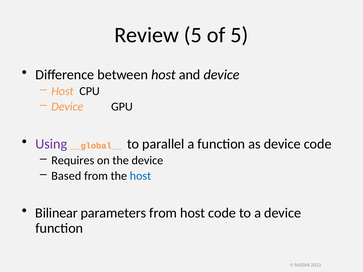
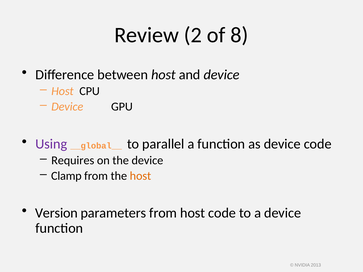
Review 5: 5 -> 2
of 5: 5 -> 8
Based: Based -> Clamp
host at (140, 176) colour: blue -> orange
Bilinear: Bilinear -> Version
